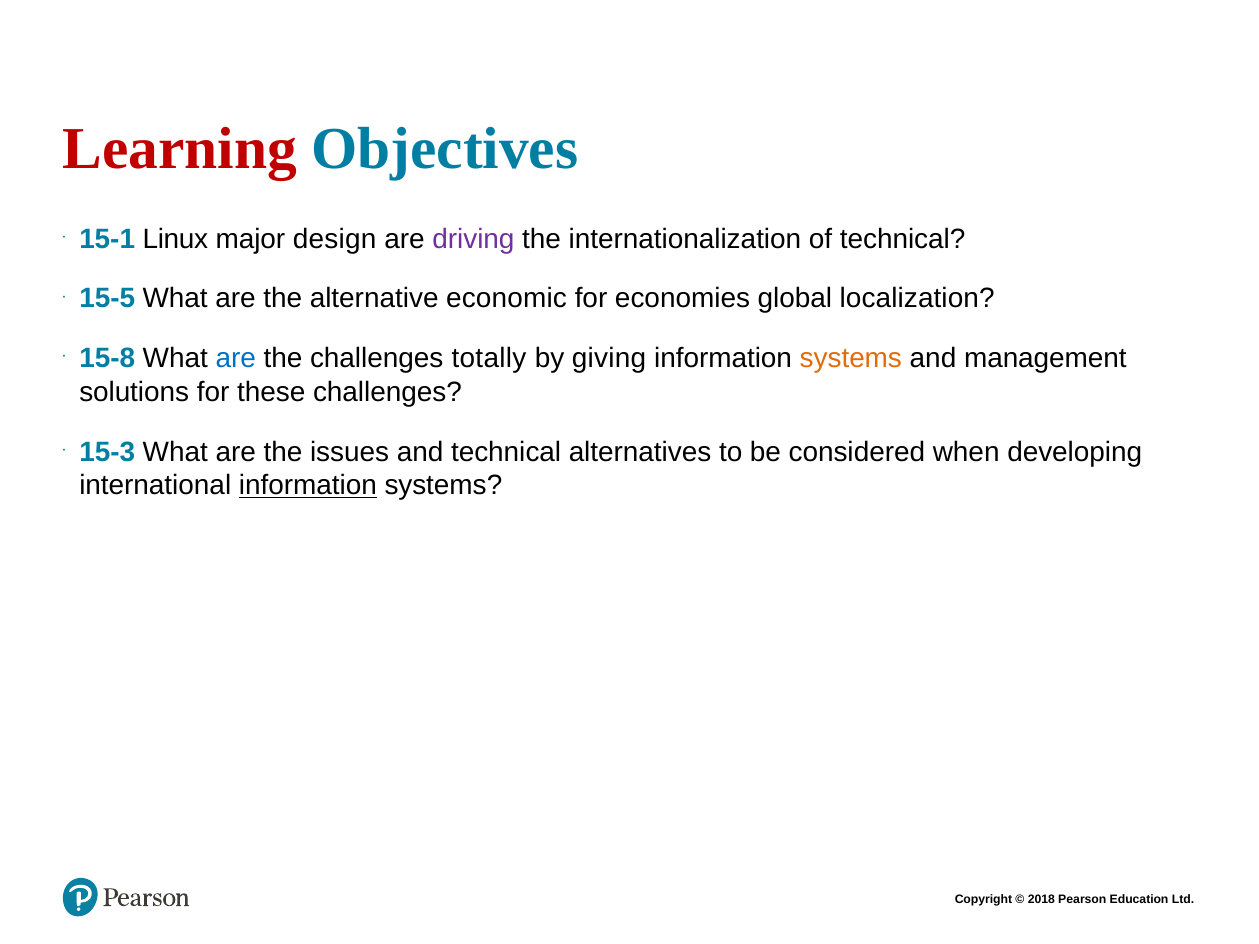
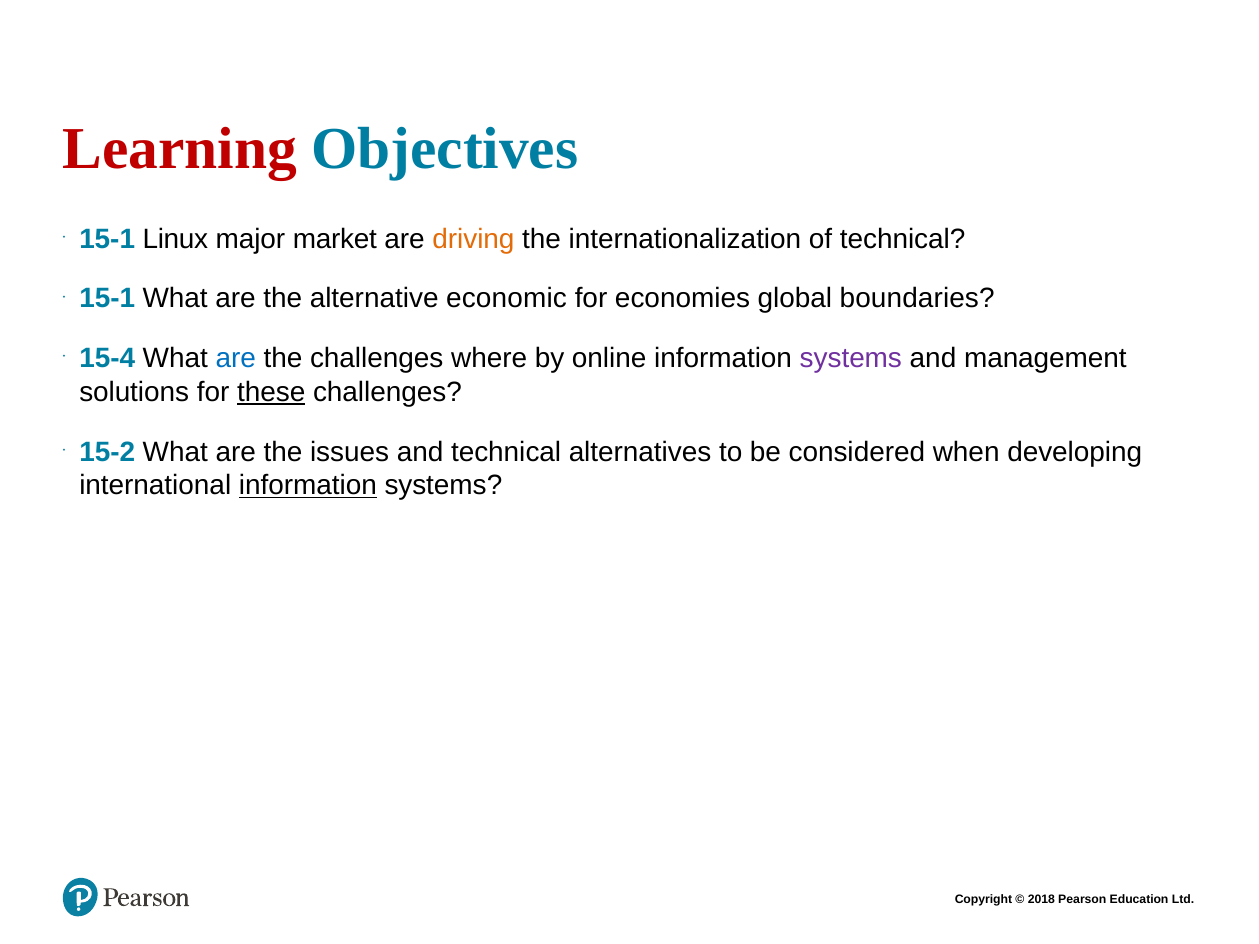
design: design -> market
driving colour: purple -> orange
15-5 at (107, 299): 15-5 -> 15-1
localization: localization -> boundaries
15-8: 15-8 -> 15-4
totally: totally -> where
giving: giving -> online
systems at (851, 359) colour: orange -> purple
these underline: none -> present
15-3: 15-3 -> 15-2
